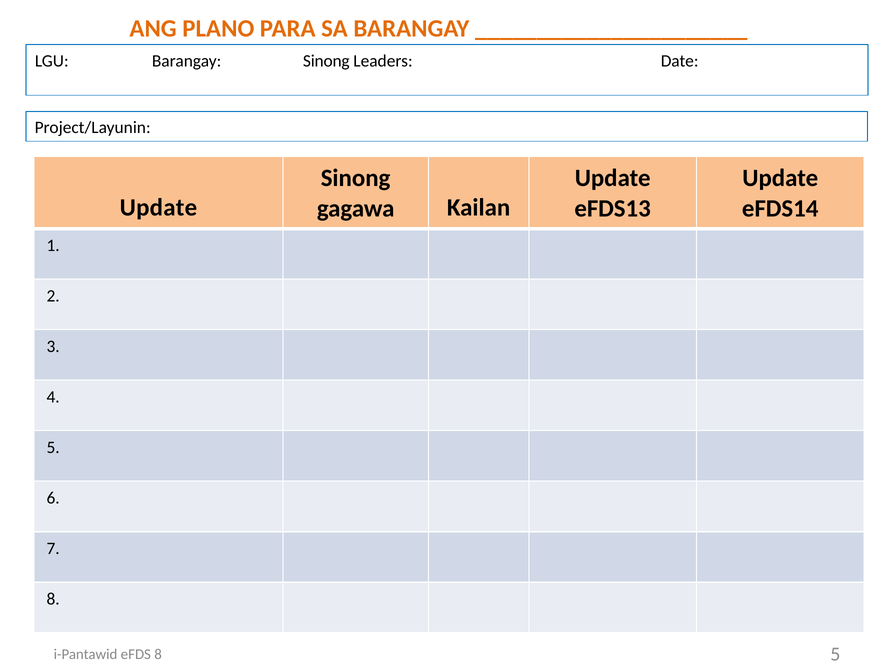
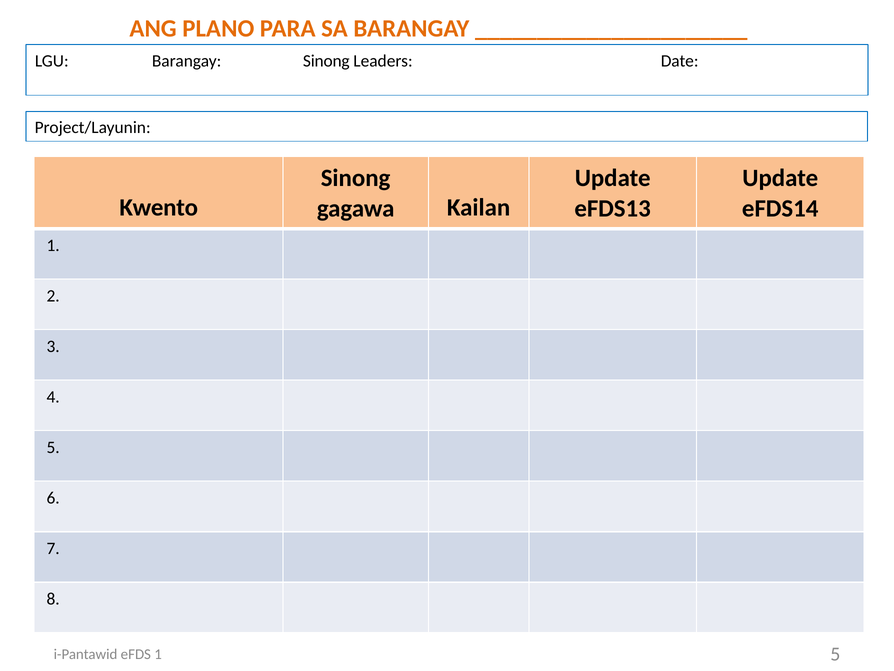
Update at (158, 207): Update -> Kwento
eFDS 8: 8 -> 1
